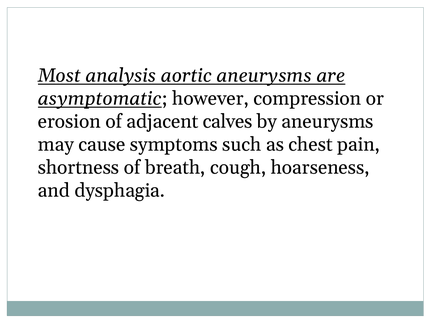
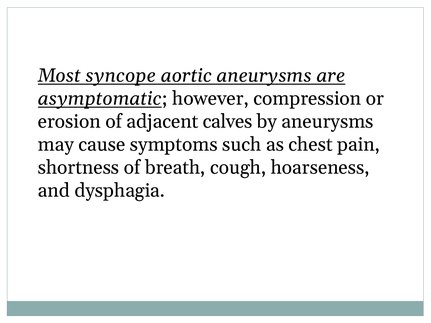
analysis: analysis -> syncope
